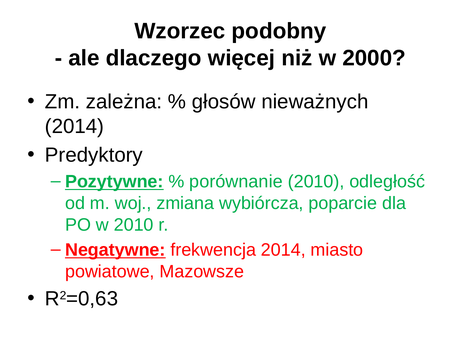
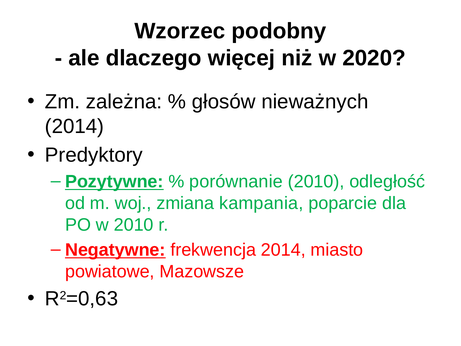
2000: 2000 -> 2020
wybiórcza: wybiórcza -> kampania
